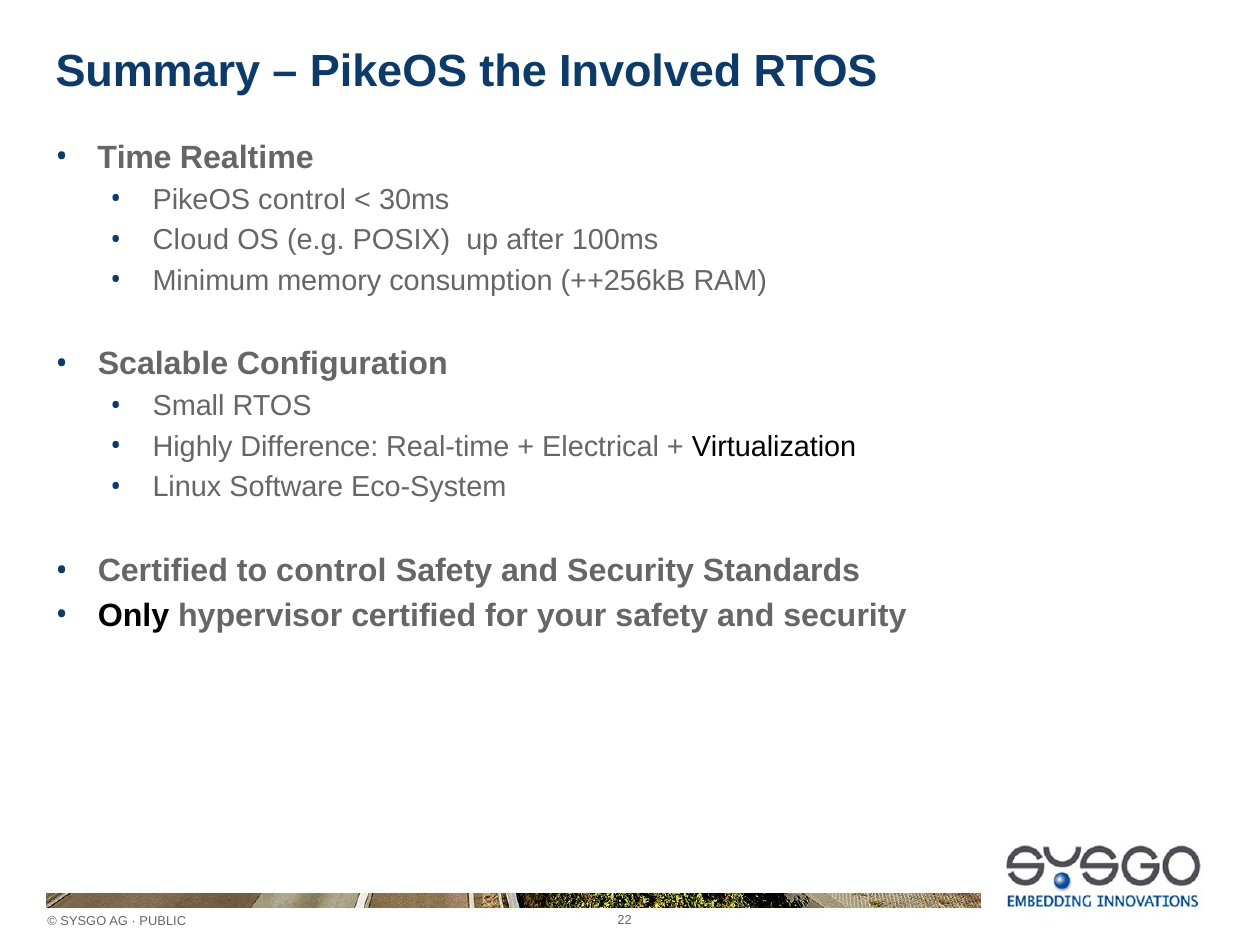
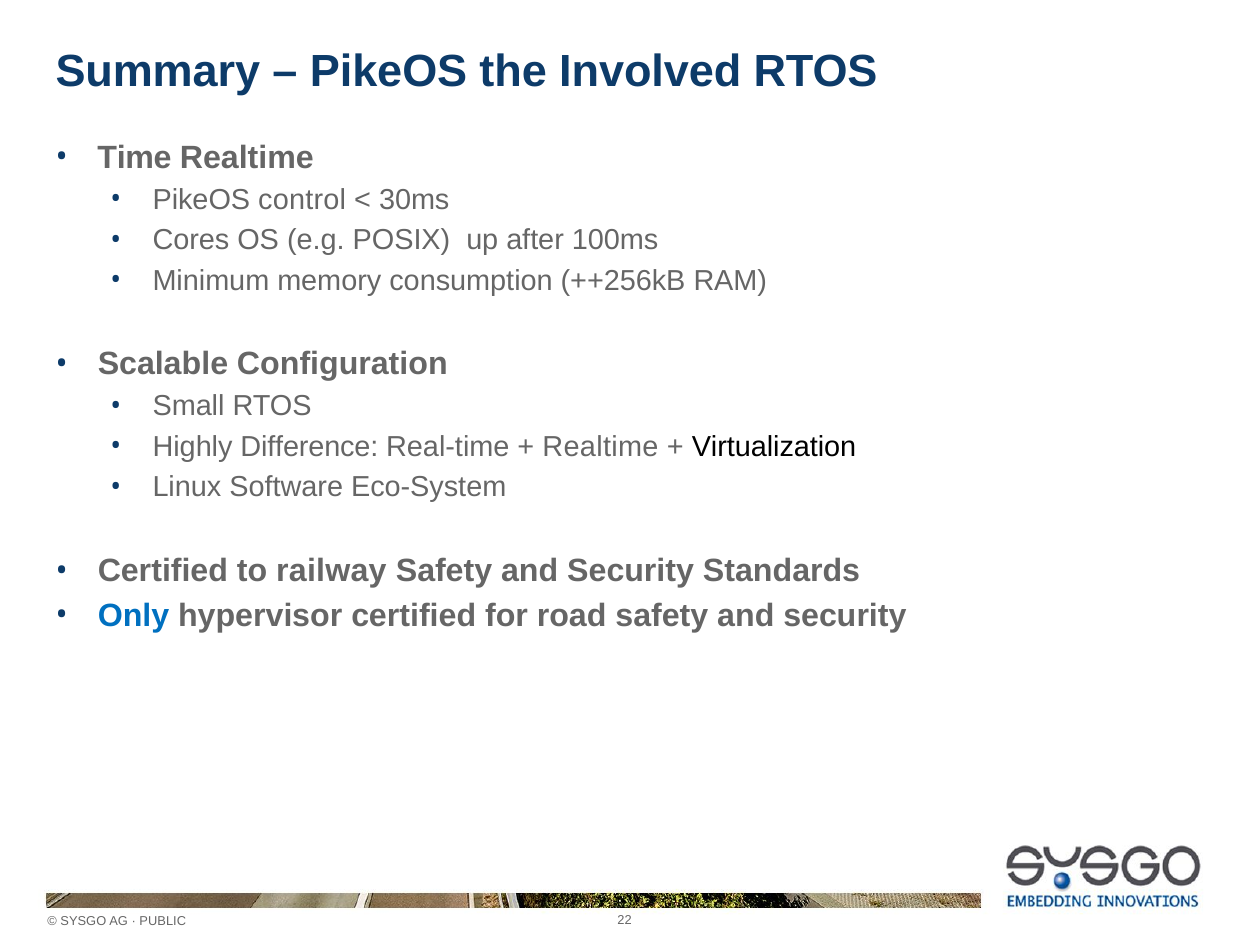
Cloud: Cloud -> Cores
Electrical at (601, 447): Electrical -> Realtime
to control: control -> railway
Only colour: black -> blue
your: your -> road
